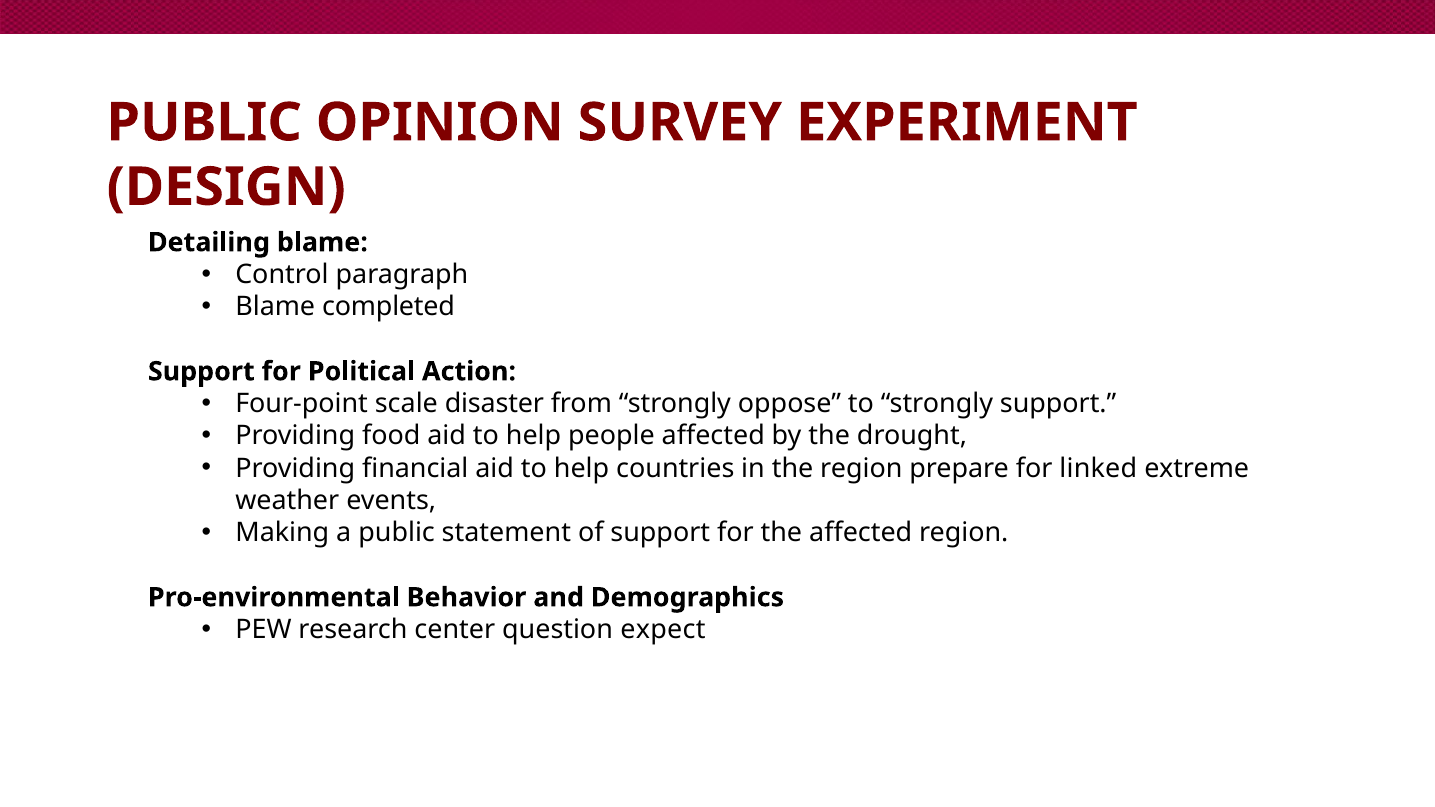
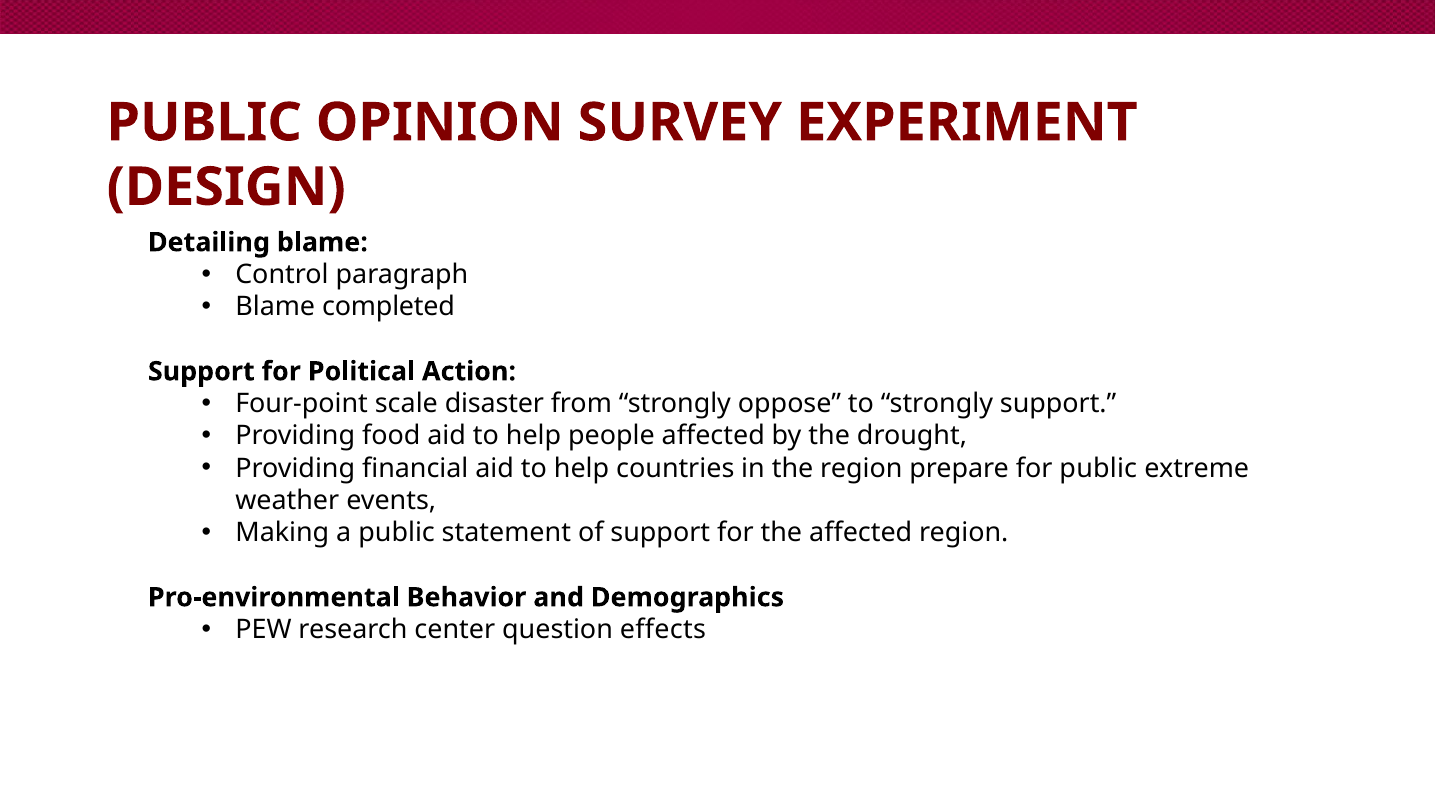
for linked: linked -> public
expect: expect -> effects
